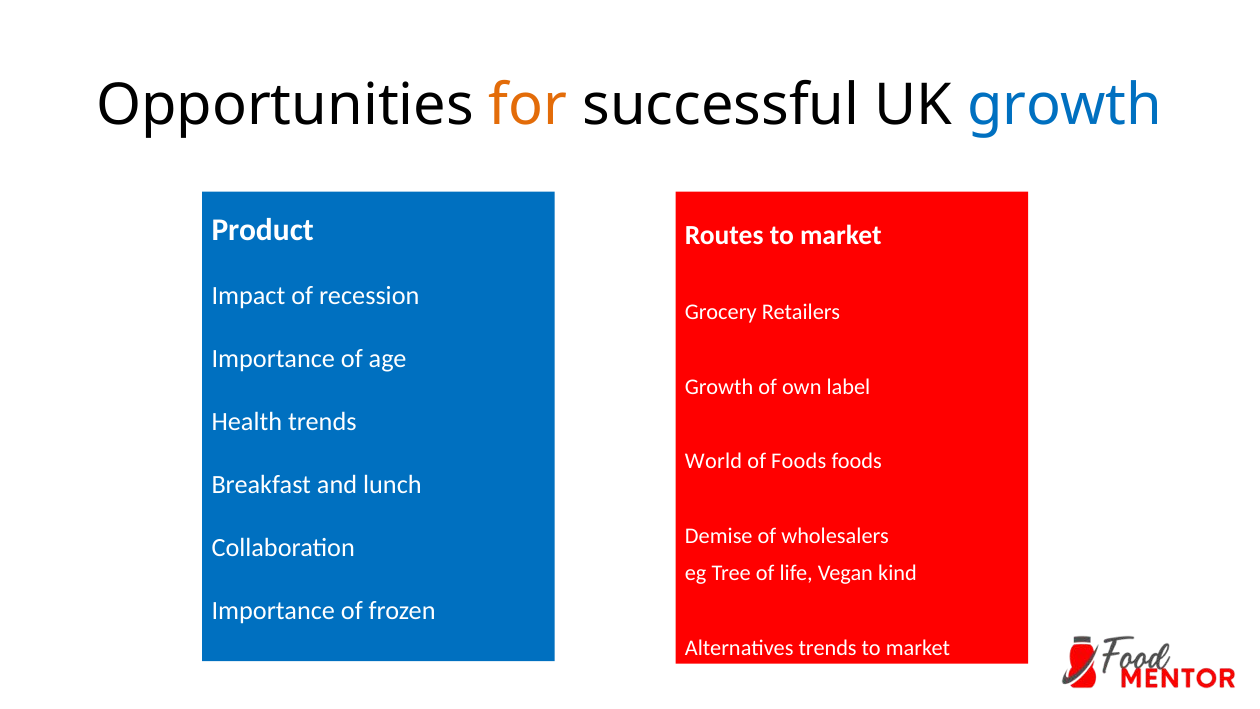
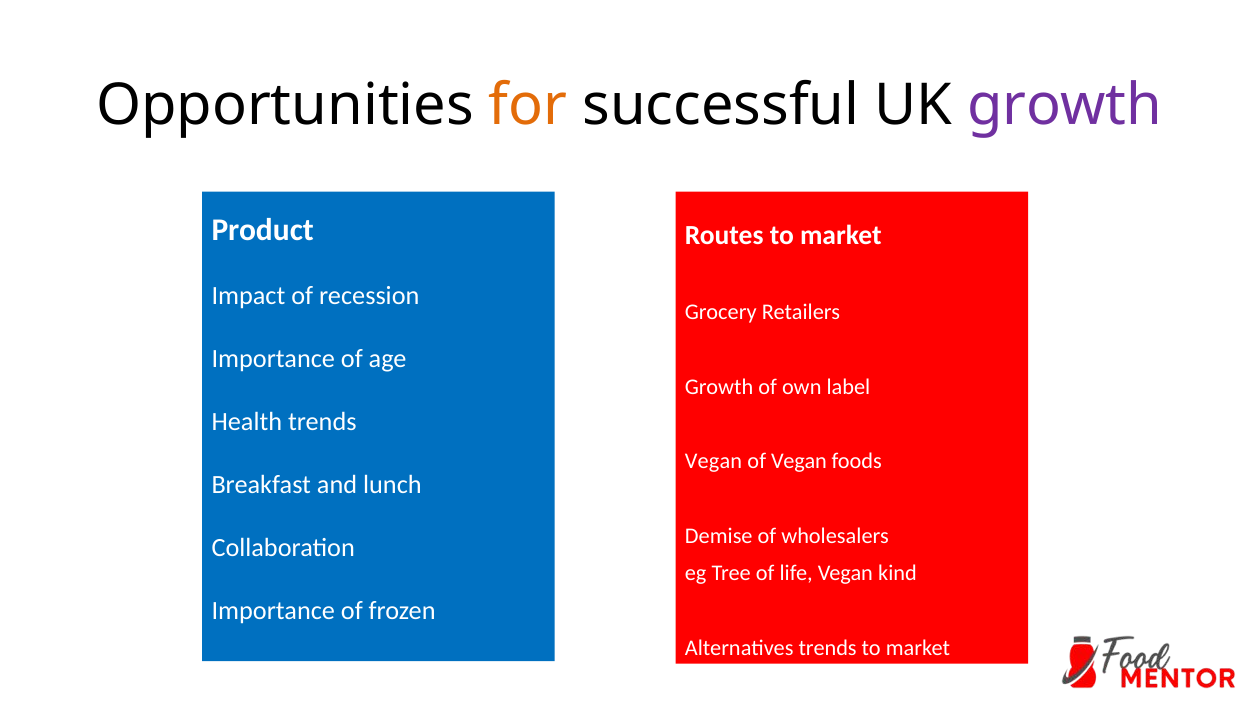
growth at (1065, 106) colour: blue -> purple
World at (714, 461): World -> Vegan
of Foods: Foods -> Vegan
